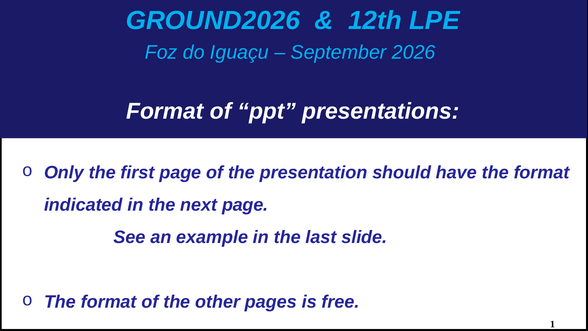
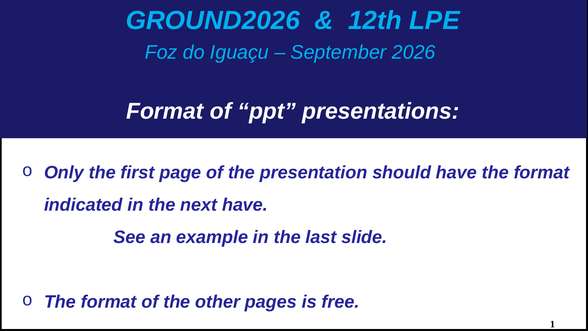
next page: page -> have
